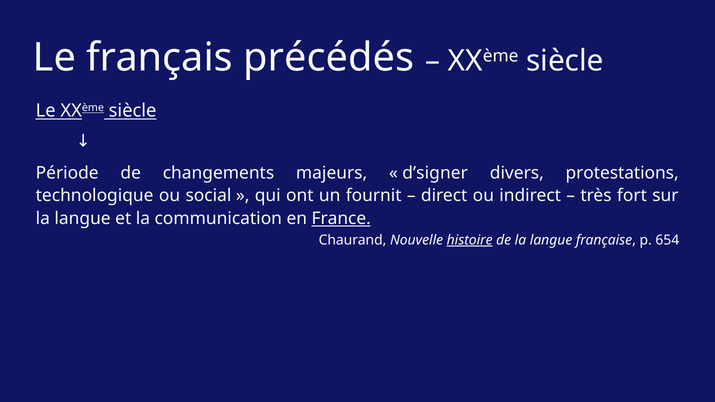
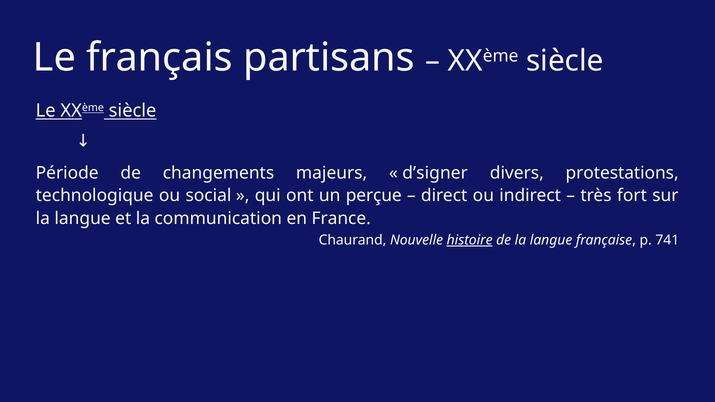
précédés: précédés -> partisans
fournit: fournit -> perçue
France underline: present -> none
654: 654 -> 741
